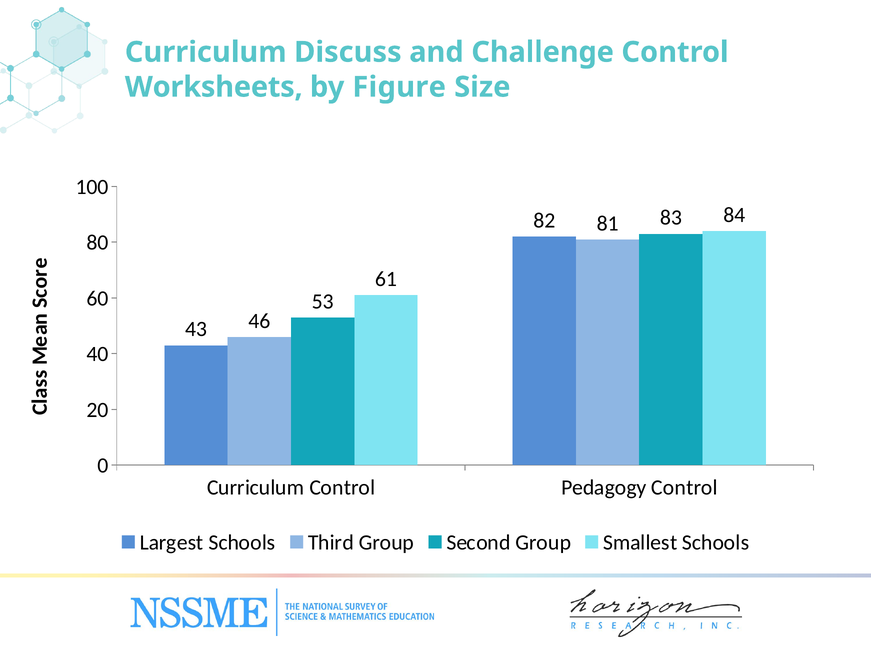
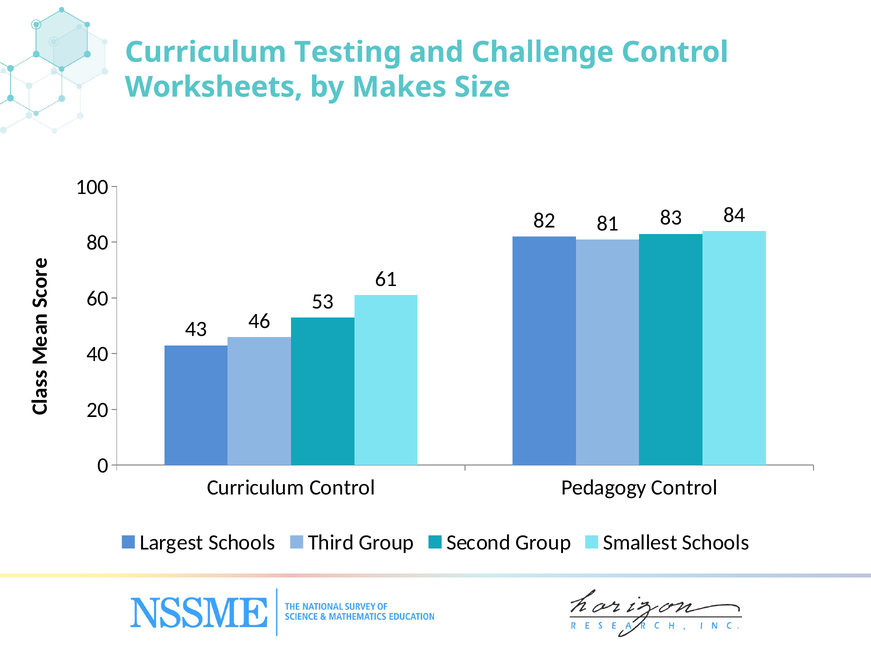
Discuss: Discuss -> Testing
Figure: Figure -> Makes
